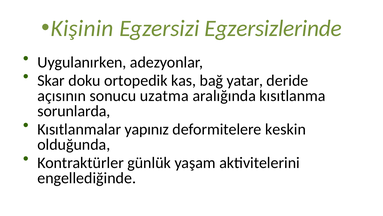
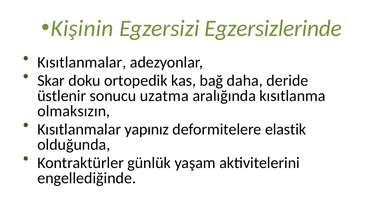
Uygulanırken at (82, 62): Uygulanırken -> Kısıtlanmalar
yatar: yatar -> daha
açısının: açısının -> üstlenir
sorunlarda: sorunlarda -> olmaksızın
keskin: keskin -> elastik
